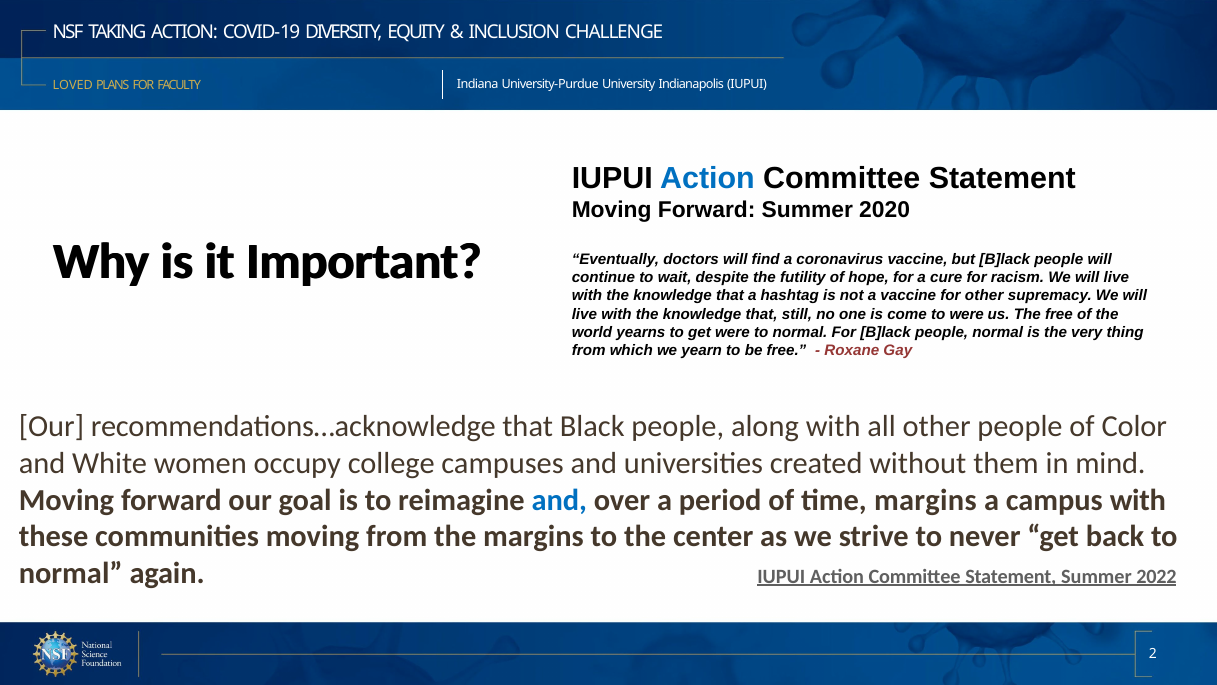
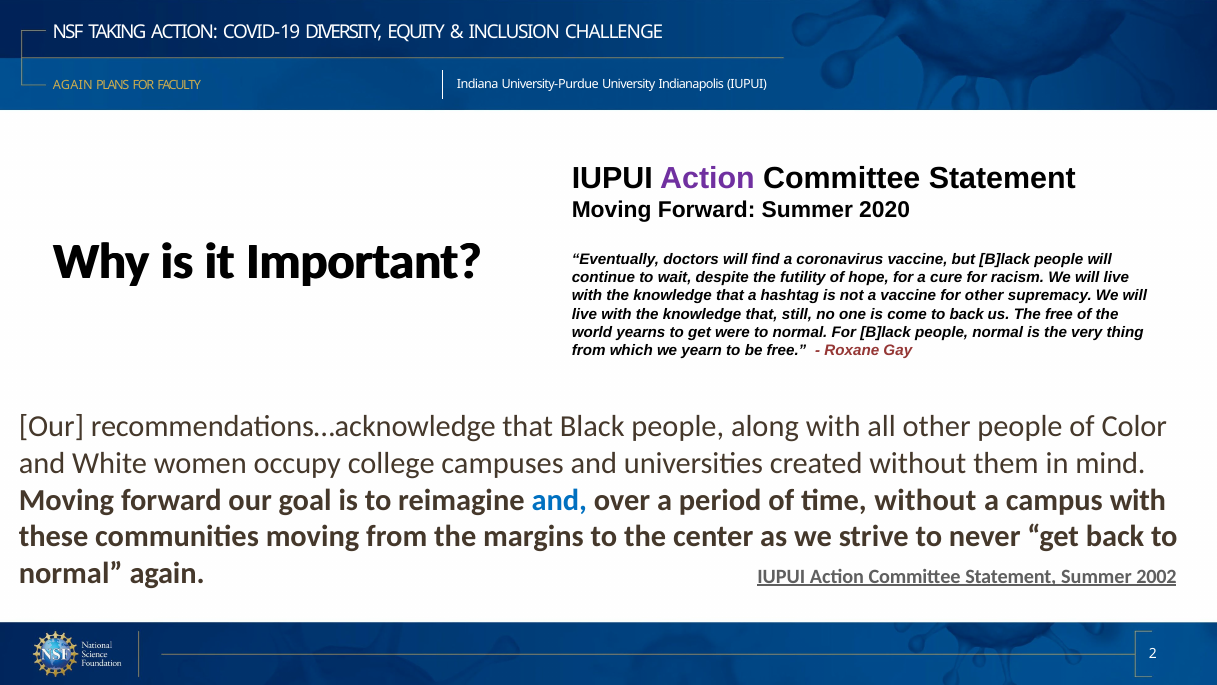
LOVED at (73, 85): LOVED -> AGAIN
Action at (707, 178) colour: blue -> purple
to were: were -> back
time margins: margins -> without
2022: 2022 -> 2002
